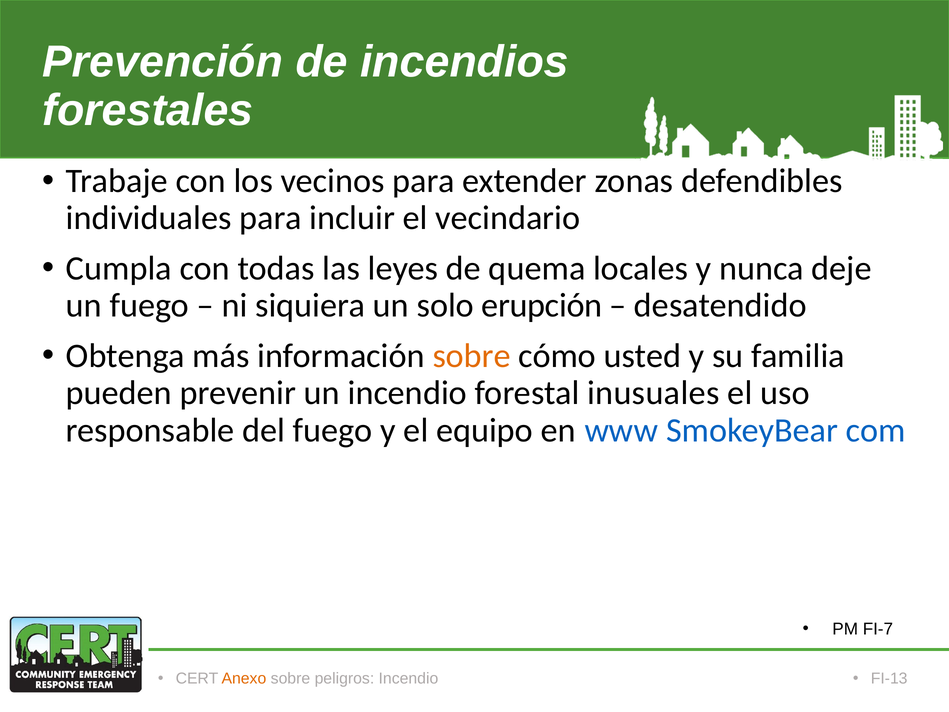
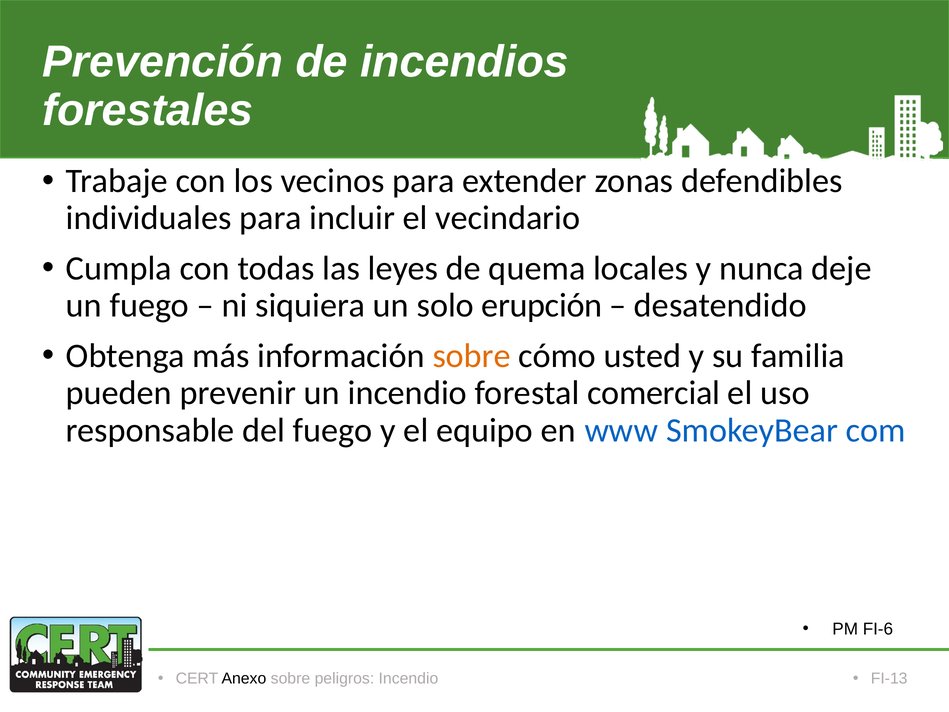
inusuales: inusuales -> comercial
FI-7: FI-7 -> FI-6
Anexo colour: orange -> black
